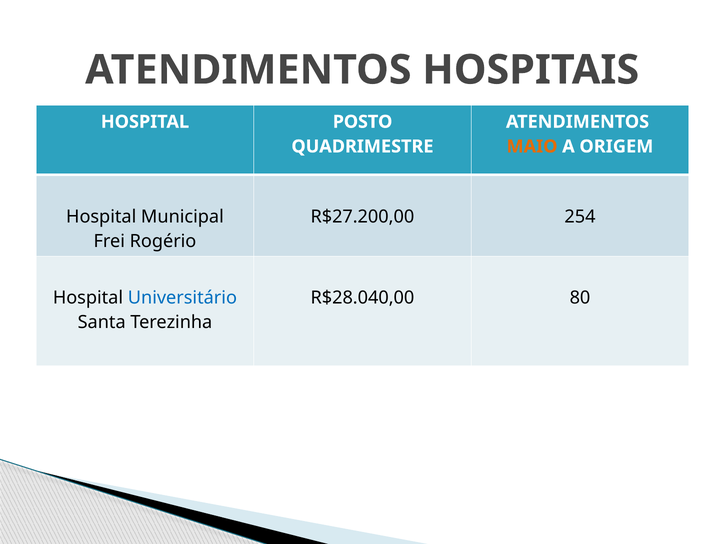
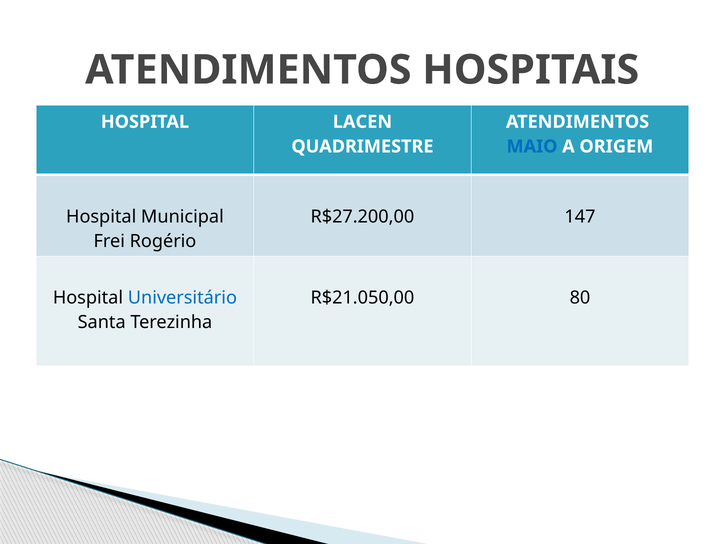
POSTO: POSTO -> LACEN
MAIO colour: orange -> blue
254: 254 -> 147
R$28.040,00: R$28.040,00 -> R$21.050,00
